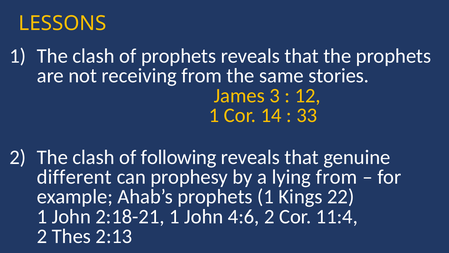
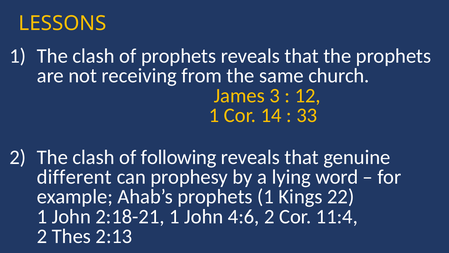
stories: stories -> church
lying from: from -> word
